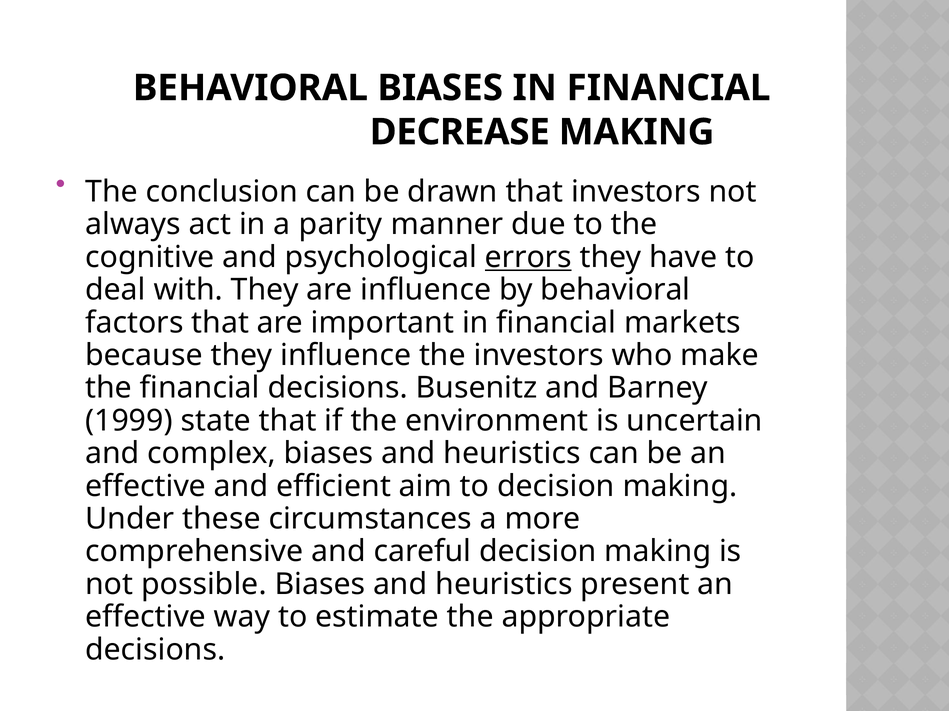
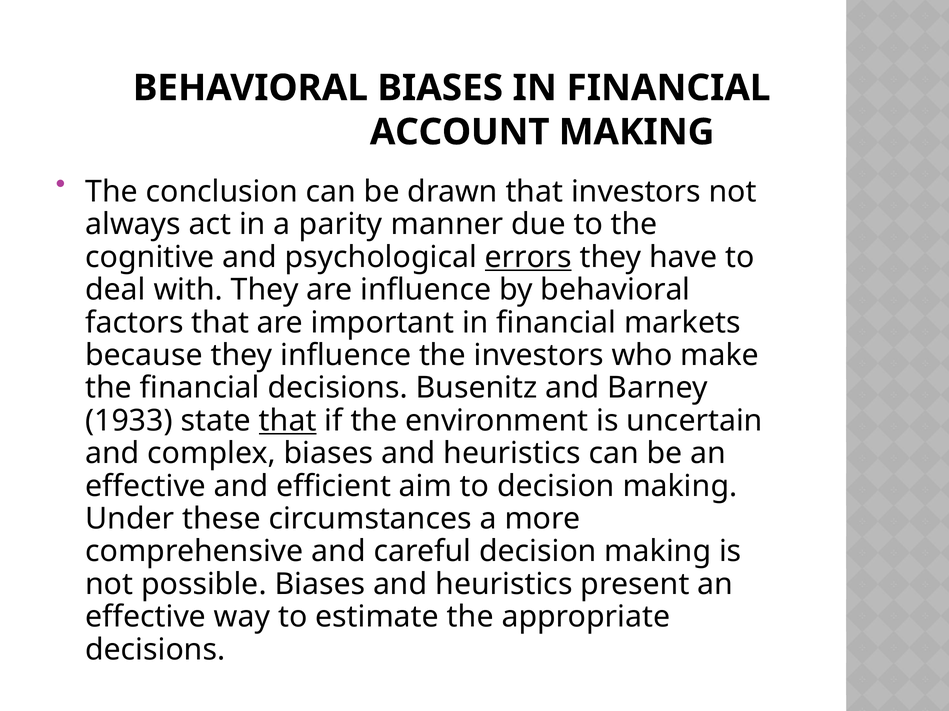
DECREASE: DECREASE -> ACCOUNT
1999: 1999 -> 1933
that at (288, 421) underline: none -> present
